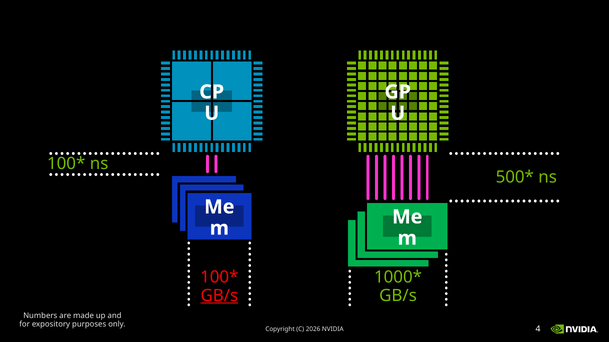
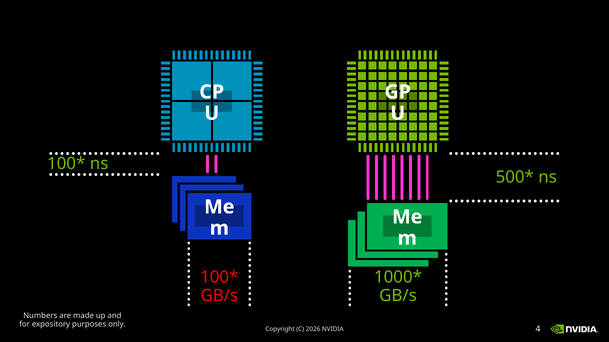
GB/s at (219, 296) underline: present -> none
